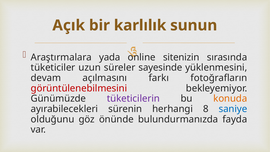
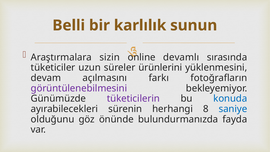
Açık: Açık -> Belli
yada: yada -> sizin
sitenizin: sitenizin -> devamlı
sayesinde: sayesinde -> ürünlerini
görüntülenebilmesini colour: red -> purple
konuda colour: orange -> blue
